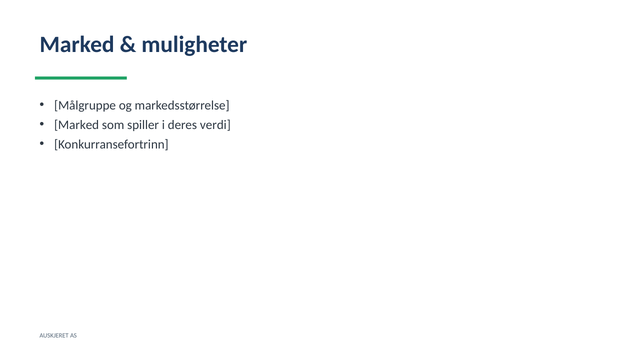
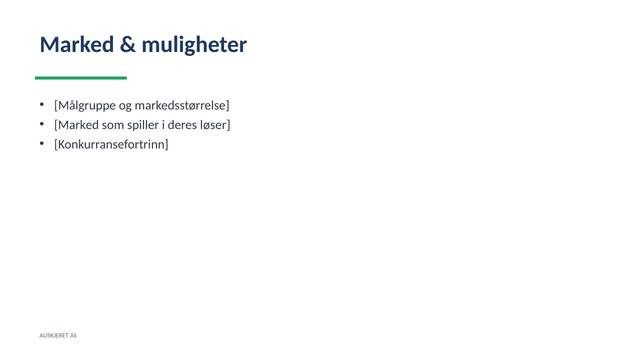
verdi: verdi -> løser
